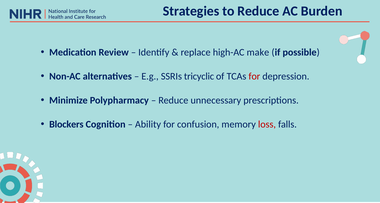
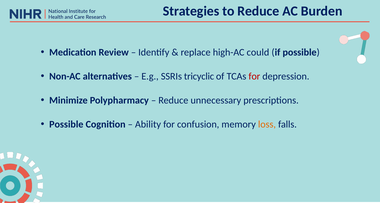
make: make -> could
Blockers at (66, 124): Blockers -> Possible
loss colour: red -> orange
